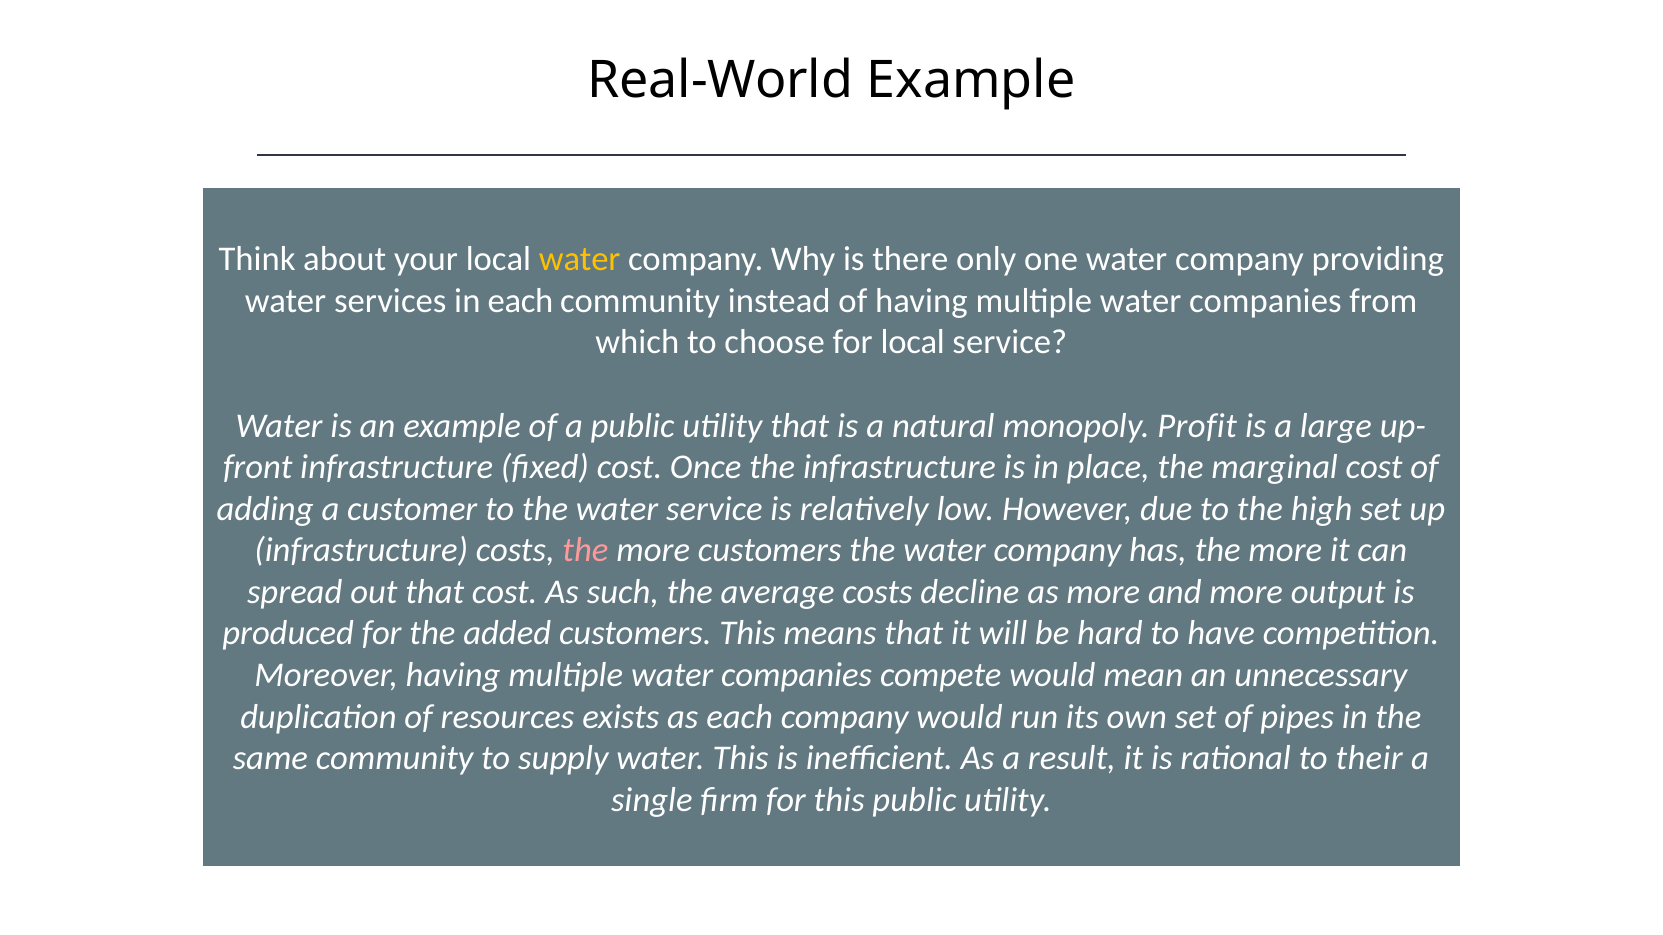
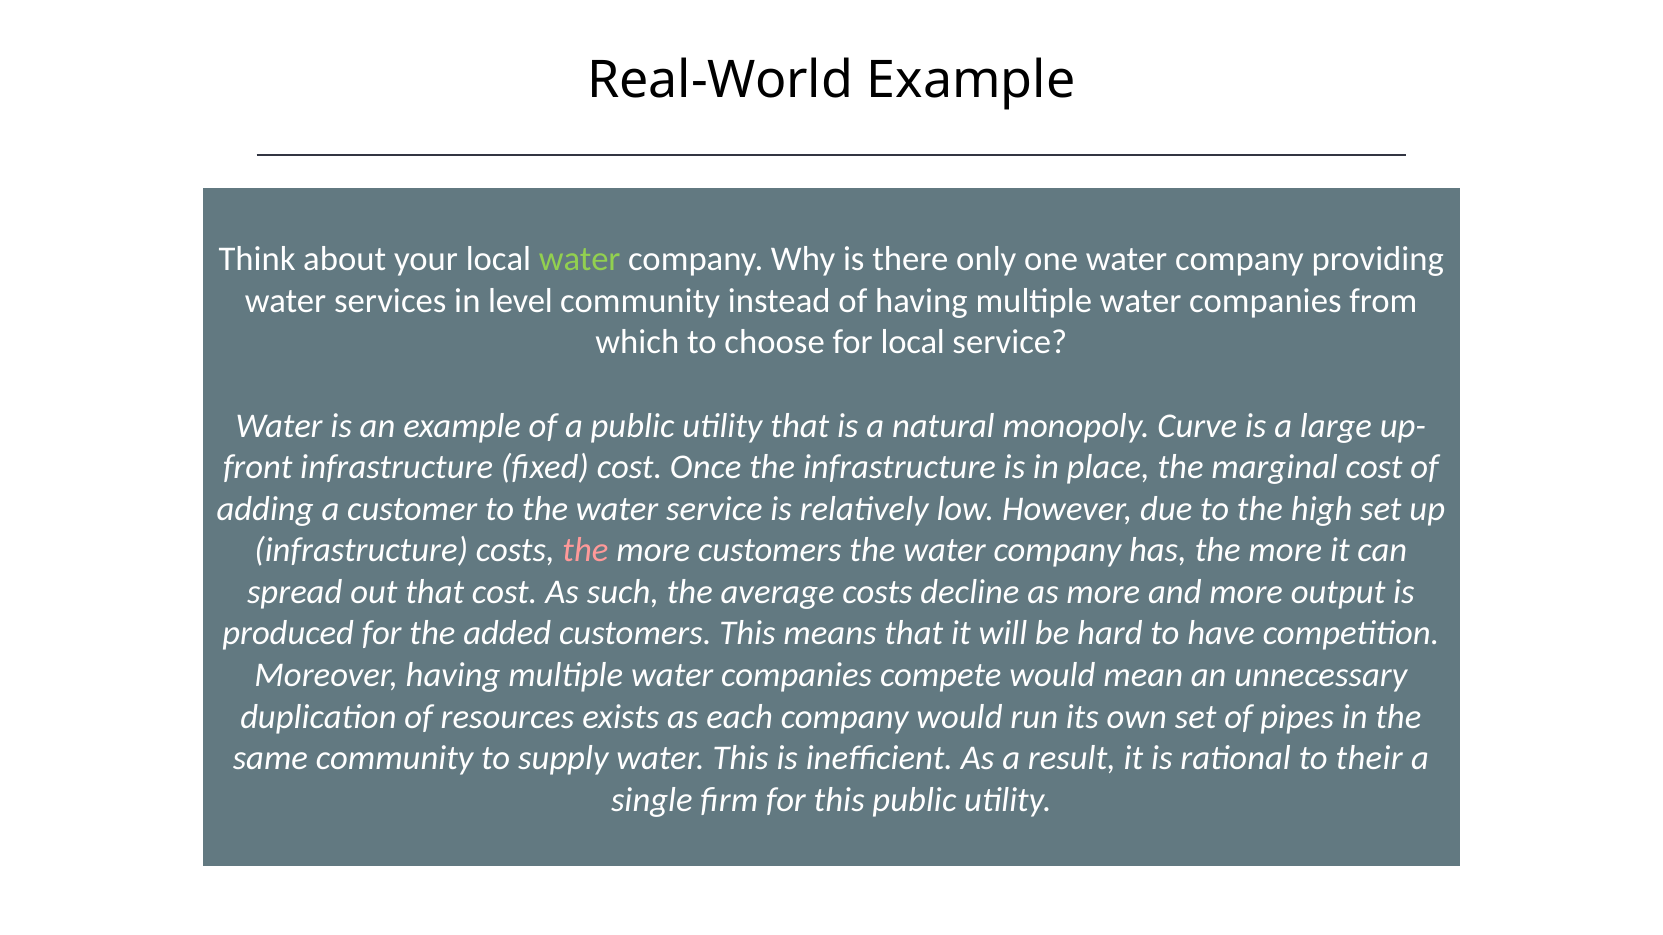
water at (580, 259) colour: yellow -> light green
in each: each -> level
Profit: Profit -> Curve
